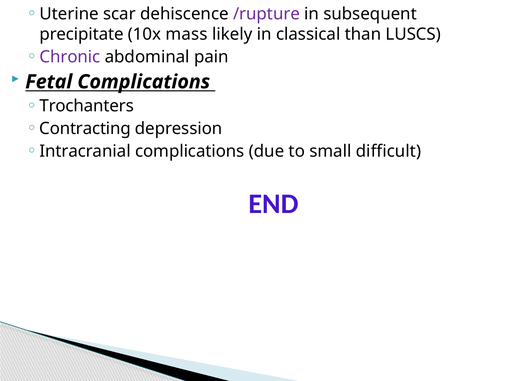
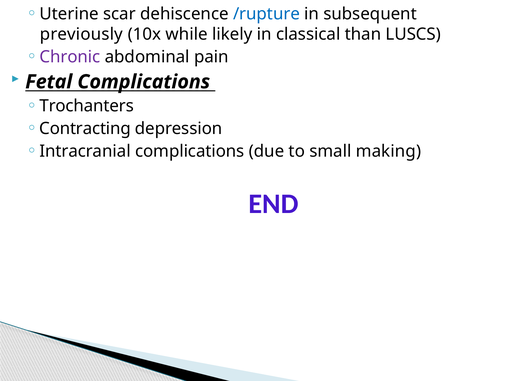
/rupture colour: purple -> blue
precipitate: precipitate -> previously
mass: mass -> while
difficult: difficult -> making
